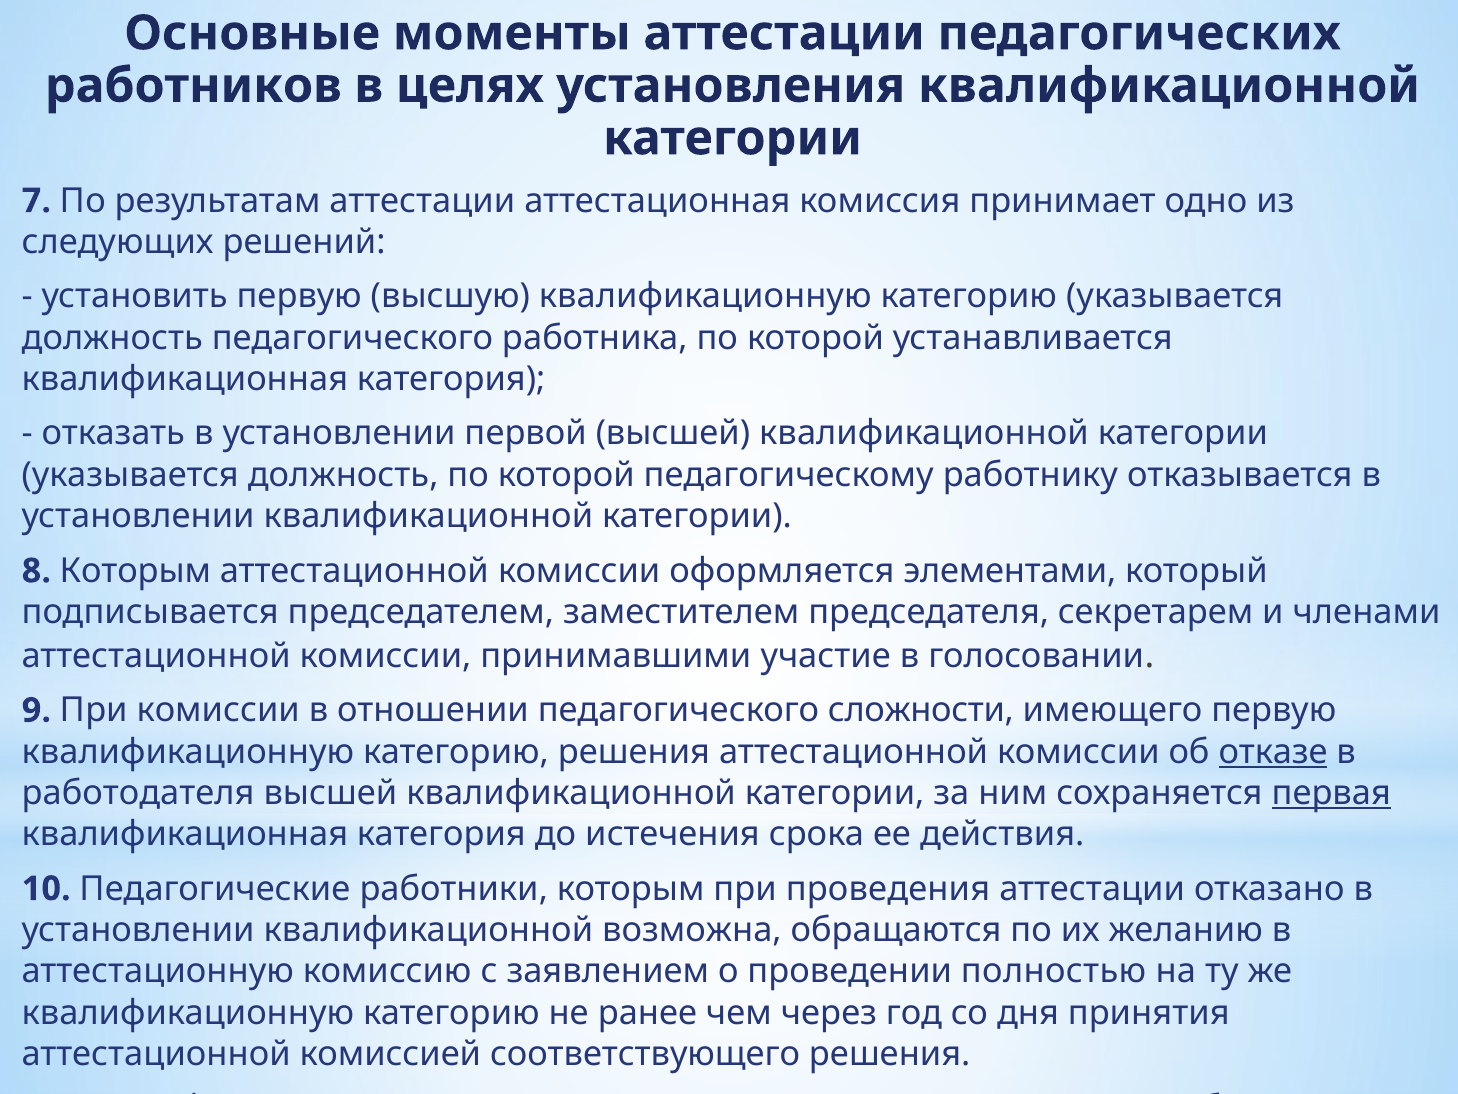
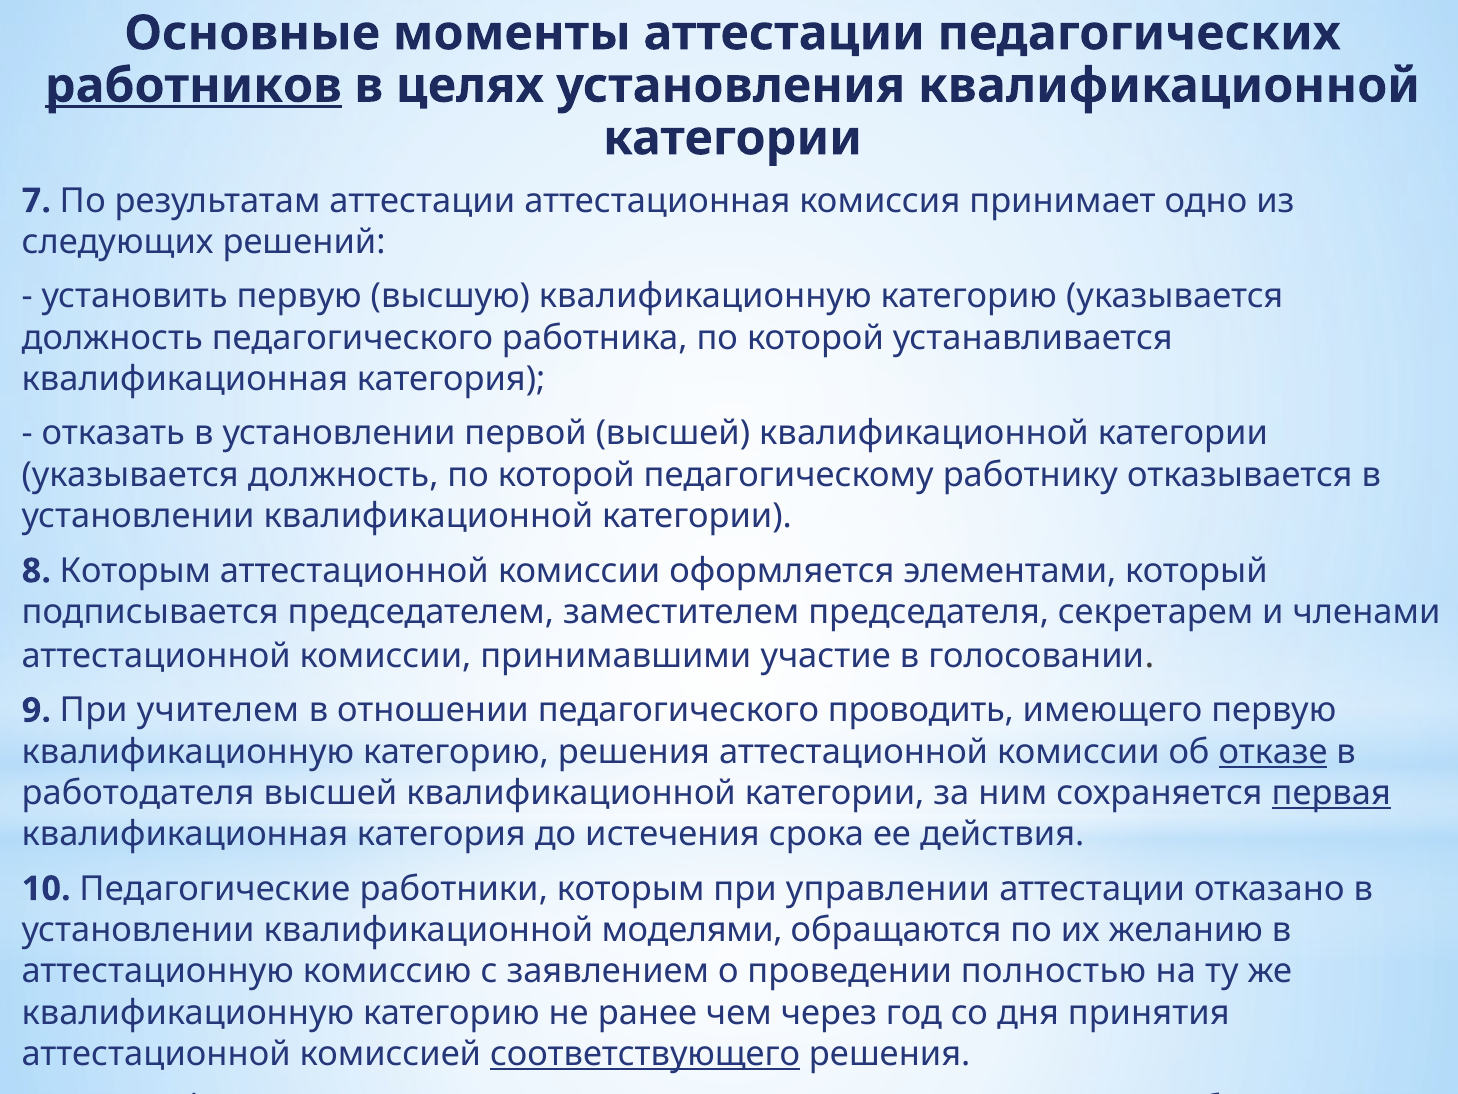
работников underline: none -> present
При комиссии: комиссии -> учителем
сложности: сложности -> проводить
проведения: проведения -> управлении
возможна: возможна -> моделями
соответствующего underline: none -> present
